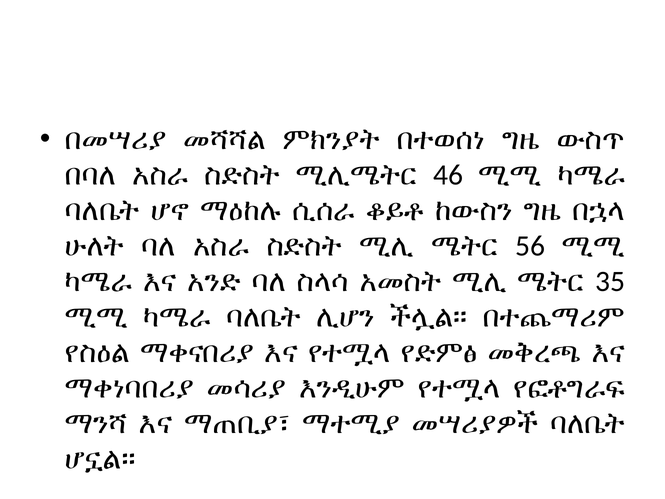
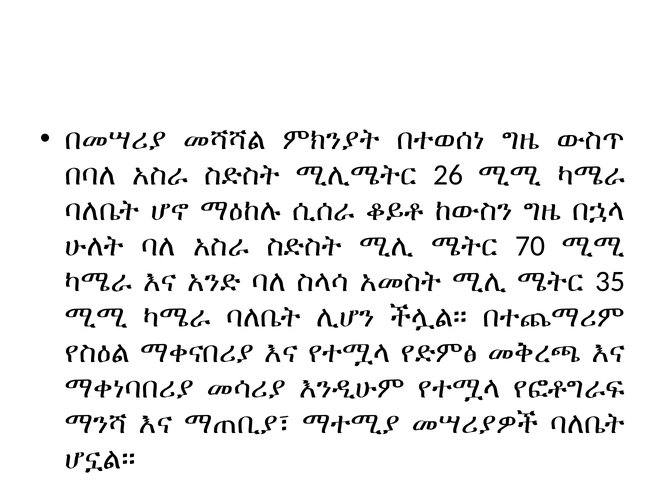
46: 46 -> 26
56: 56 -> 70
